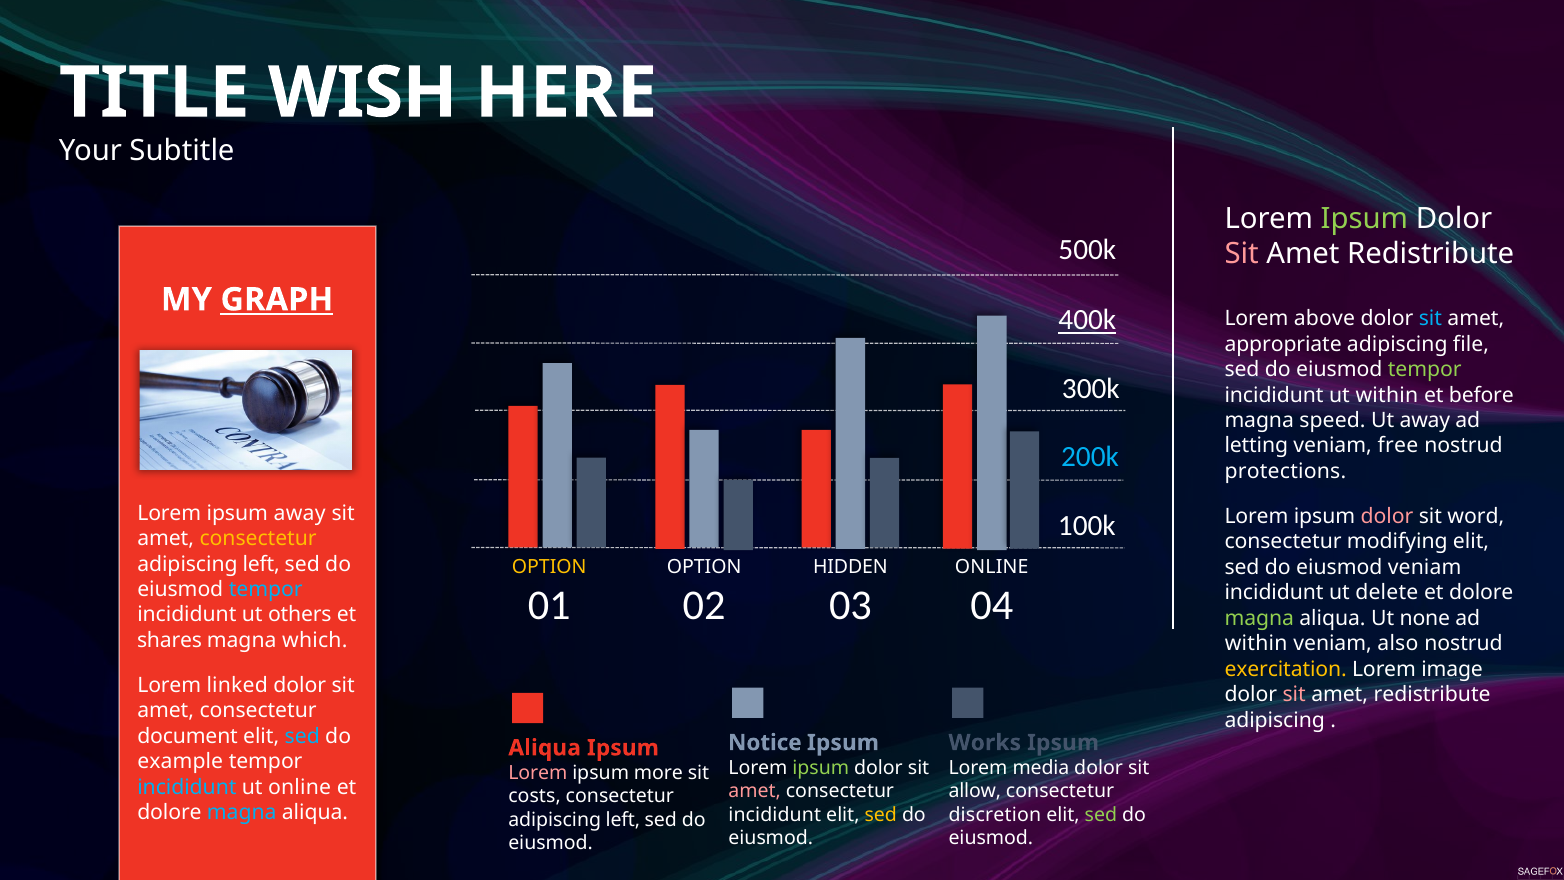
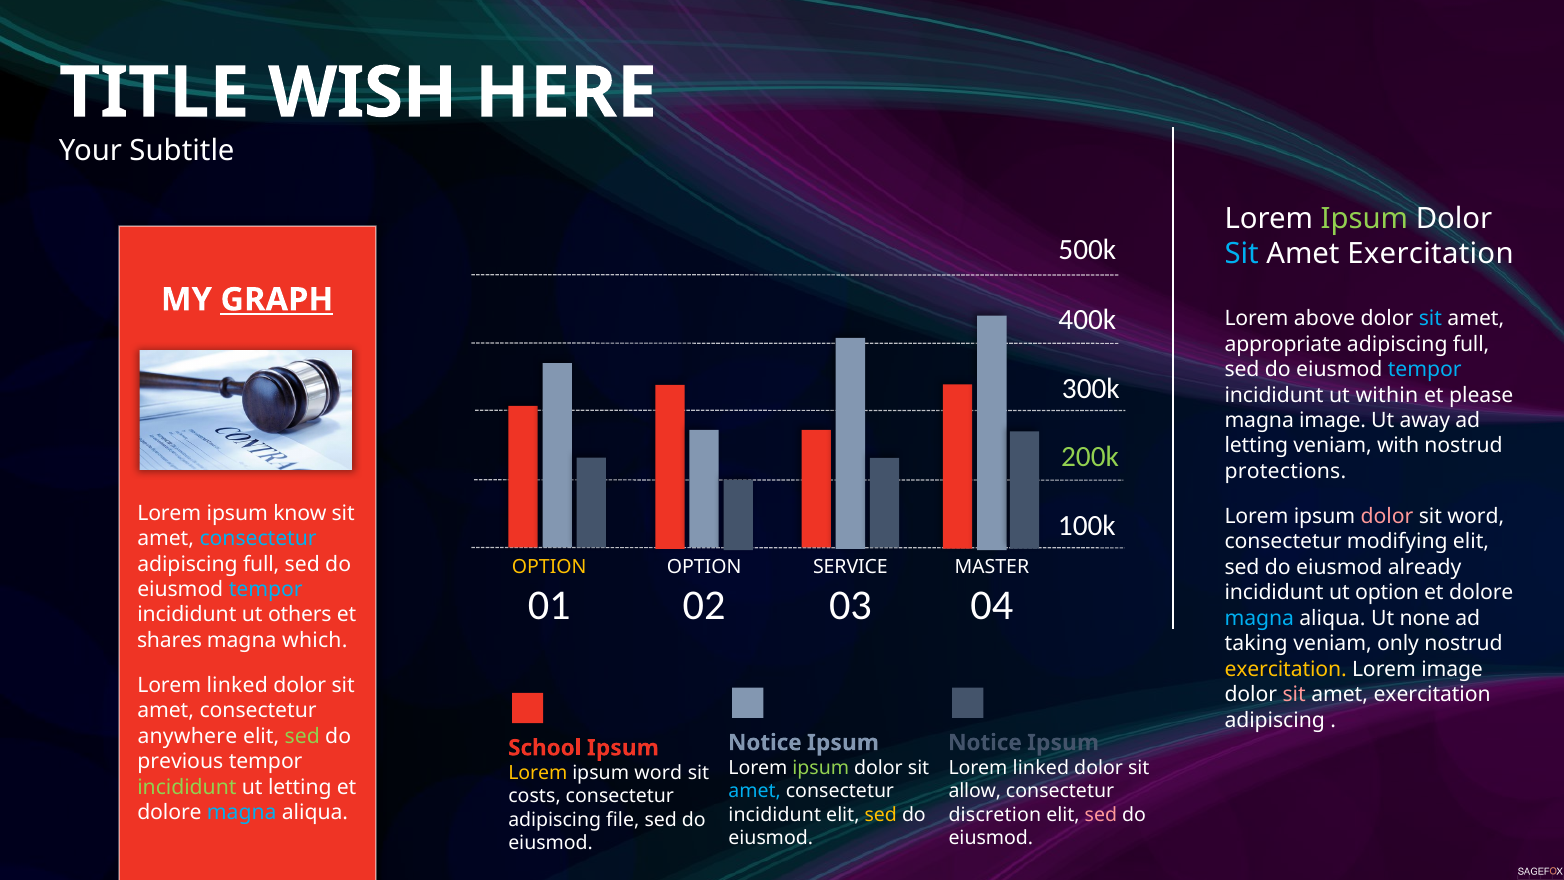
Sit at (1242, 254) colour: pink -> light blue
Redistribute at (1431, 254): Redistribute -> Exercitation
400k underline: present -> none
file at (1471, 344): file -> full
tempor at (1425, 370) colour: light green -> light blue
before: before -> please
magna speed: speed -> image
free: free -> with
200k colour: light blue -> light green
ipsum away: away -> know
consectetur at (258, 538) colour: yellow -> light blue
left at (261, 564): left -> full
HIDDEN: HIDDEN -> SERVICE
ONLINE at (992, 567): ONLINE -> MASTER
eiusmod veniam: veniam -> already
ut delete: delete -> option
magna at (1259, 618) colour: light green -> light blue
within at (1256, 644): within -> taking
also: also -> only
redistribute at (1432, 694): redistribute -> exercitation
document: document -> anywhere
sed at (302, 736) colour: light blue -> light green
Works at (985, 742): Works -> Notice
Aliqua at (545, 748): Aliqua -> School
example: example -> previous
media at (1041, 768): media -> linked
Lorem at (538, 773) colour: pink -> yellow
ipsum more: more -> word
incididunt at (187, 787) colour: light blue -> light green
ut online: online -> letting
amet at (755, 791) colour: pink -> light blue
sed at (1101, 815) colour: light green -> pink
left at (623, 820): left -> file
